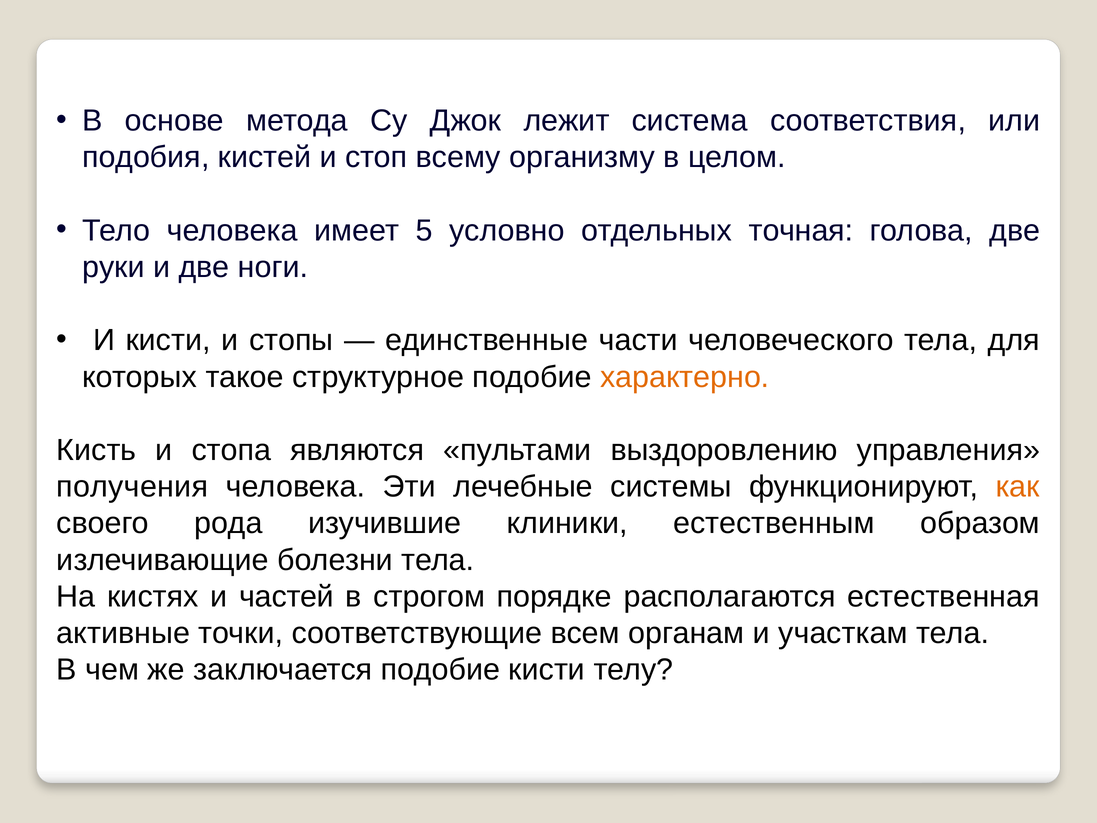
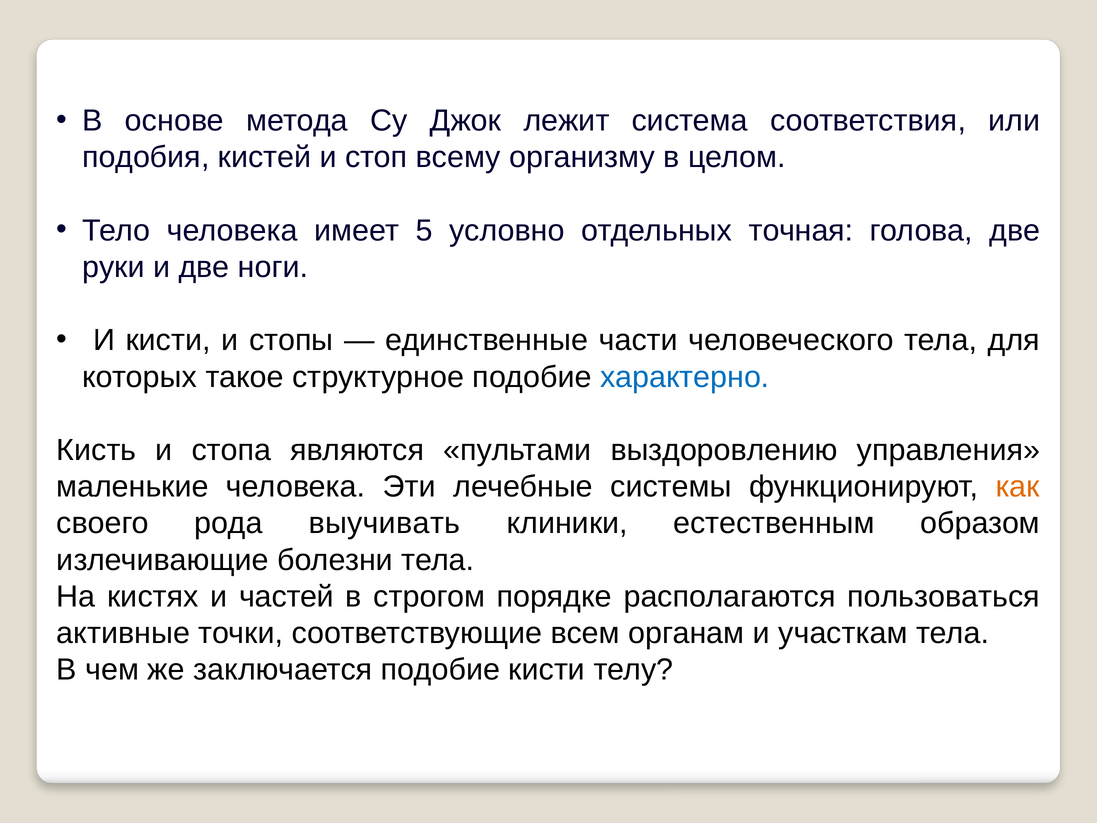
характерно colour: orange -> blue
получения: получения -> маленькие
изучившие: изучившие -> выучивать
естественная: естественная -> пользоваться
